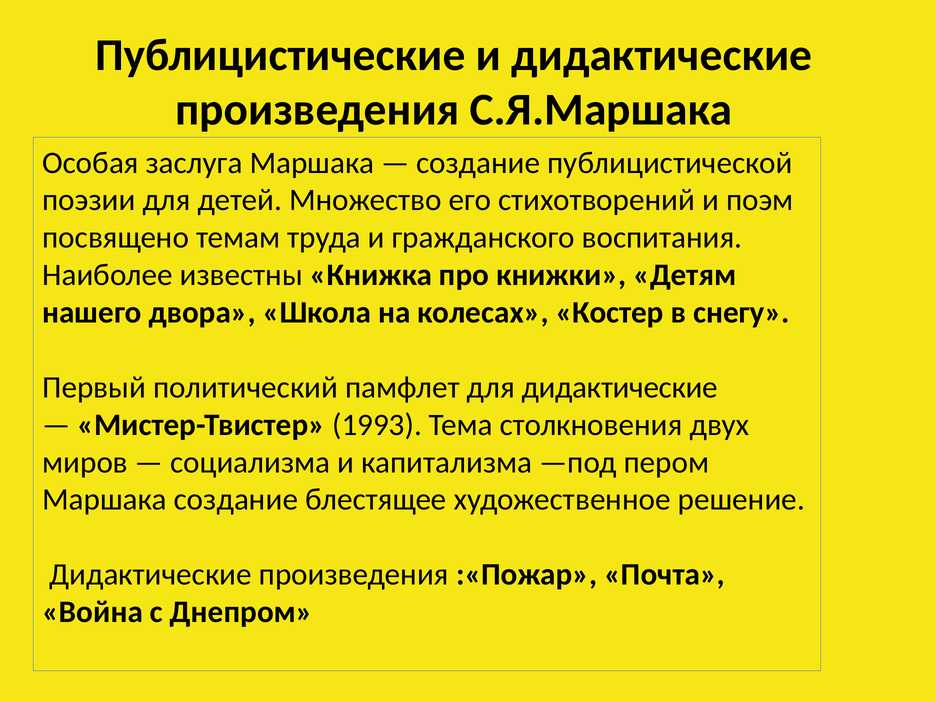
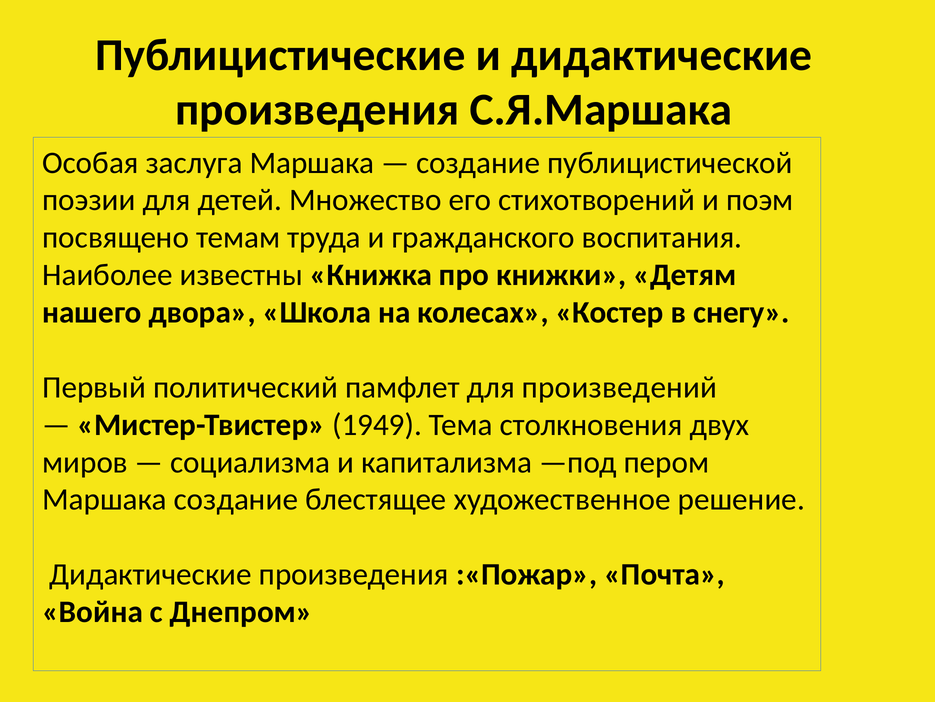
для дидактические: дидактические -> произведений
1993: 1993 -> 1949
